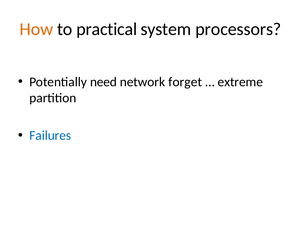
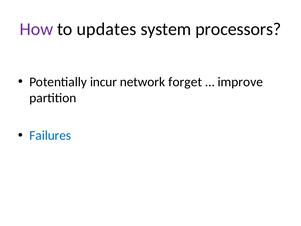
How colour: orange -> purple
practical: practical -> updates
need: need -> incur
extreme: extreme -> improve
